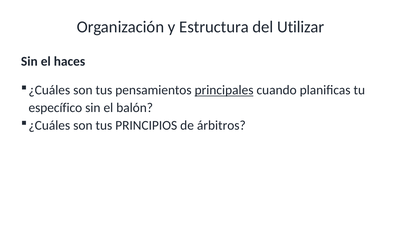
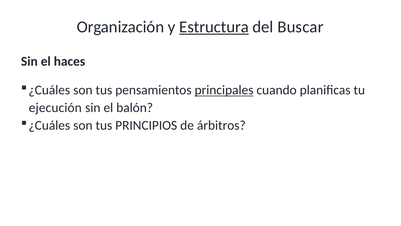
Estructura underline: none -> present
Utilizar: Utilizar -> Buscar
específico: específico -> ejecución
